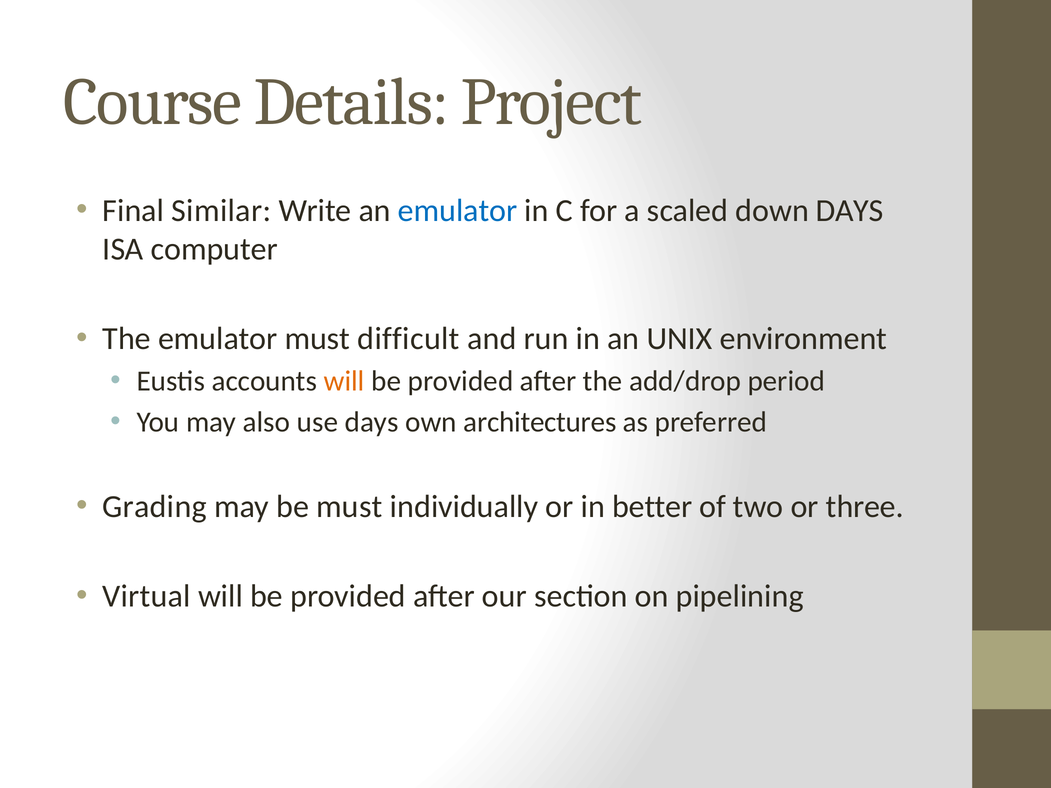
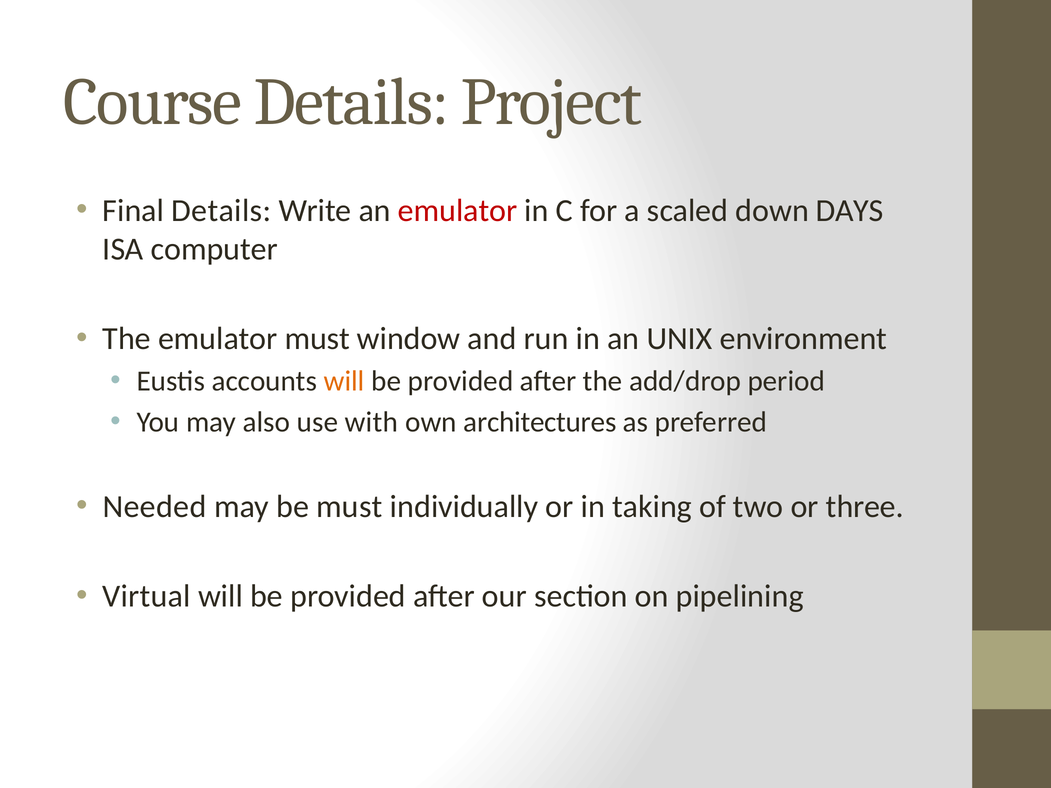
Final Similar: Similar -> Details
emulator at (458, 211) colour: blue -> red
difficult: difficult -> window
use days: days -> with
Grading: Grading -> Needed
better: better -> taking
